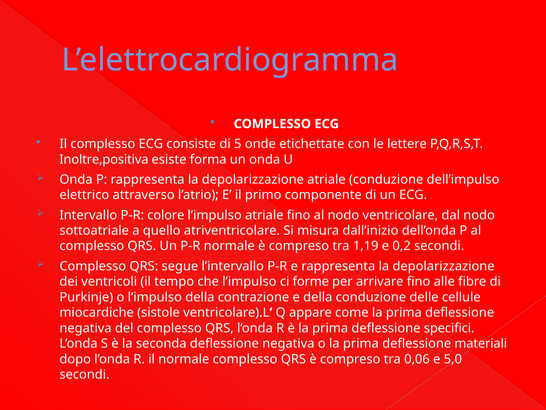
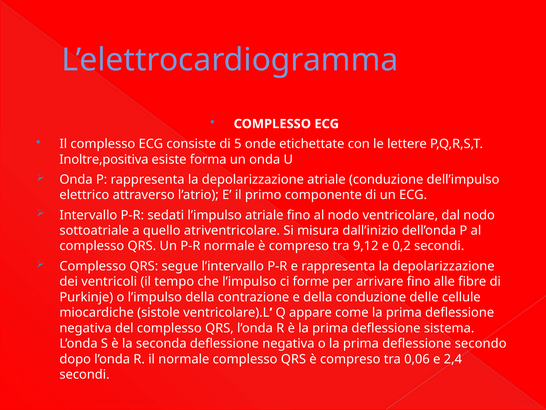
colore: colore -> sedati
1,19: 1,19 -> 9,12
specifici: specifici -> sistema
materiali: materiali -> secondo
5,0: 5,0 -> 2,4
